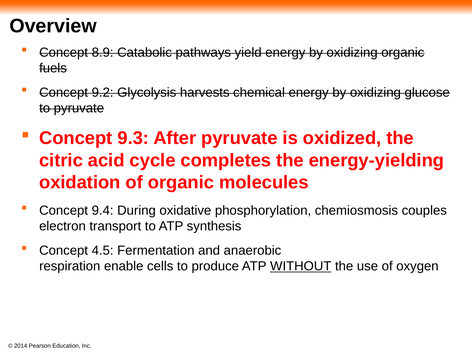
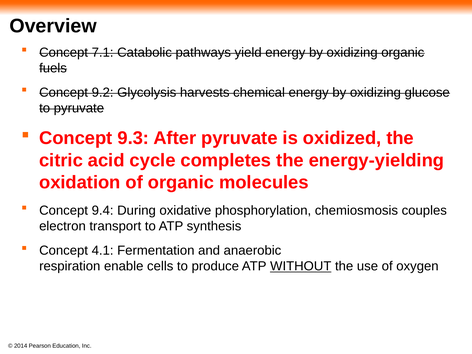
8.9: 8.9 -> 7.1
4.5: 4.5 -> 4.1
